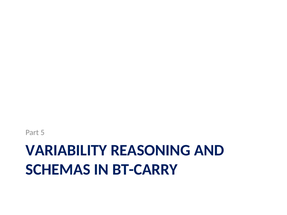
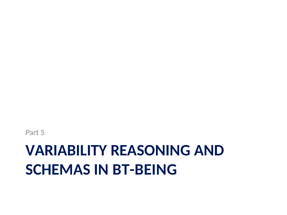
BT-CARRY: BT-CARRY -> BT-BEING
